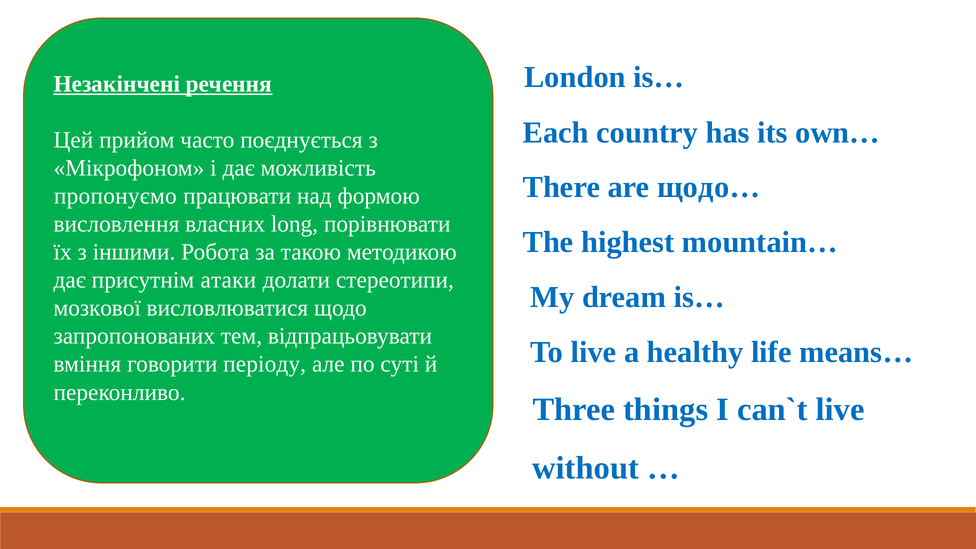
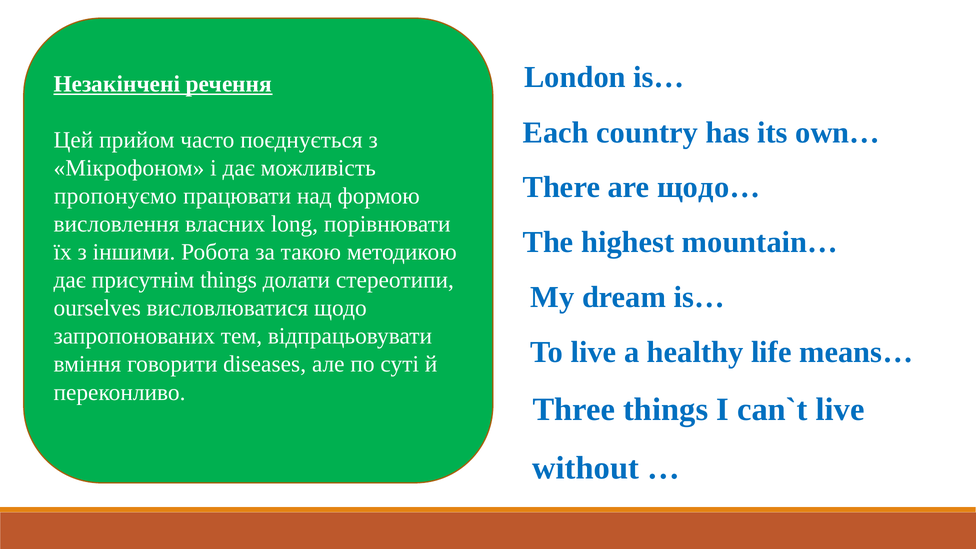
присутнім атаки: атаки -> things
мозкової: мозкової -> ourselves
періоду: періоду -> diseases
